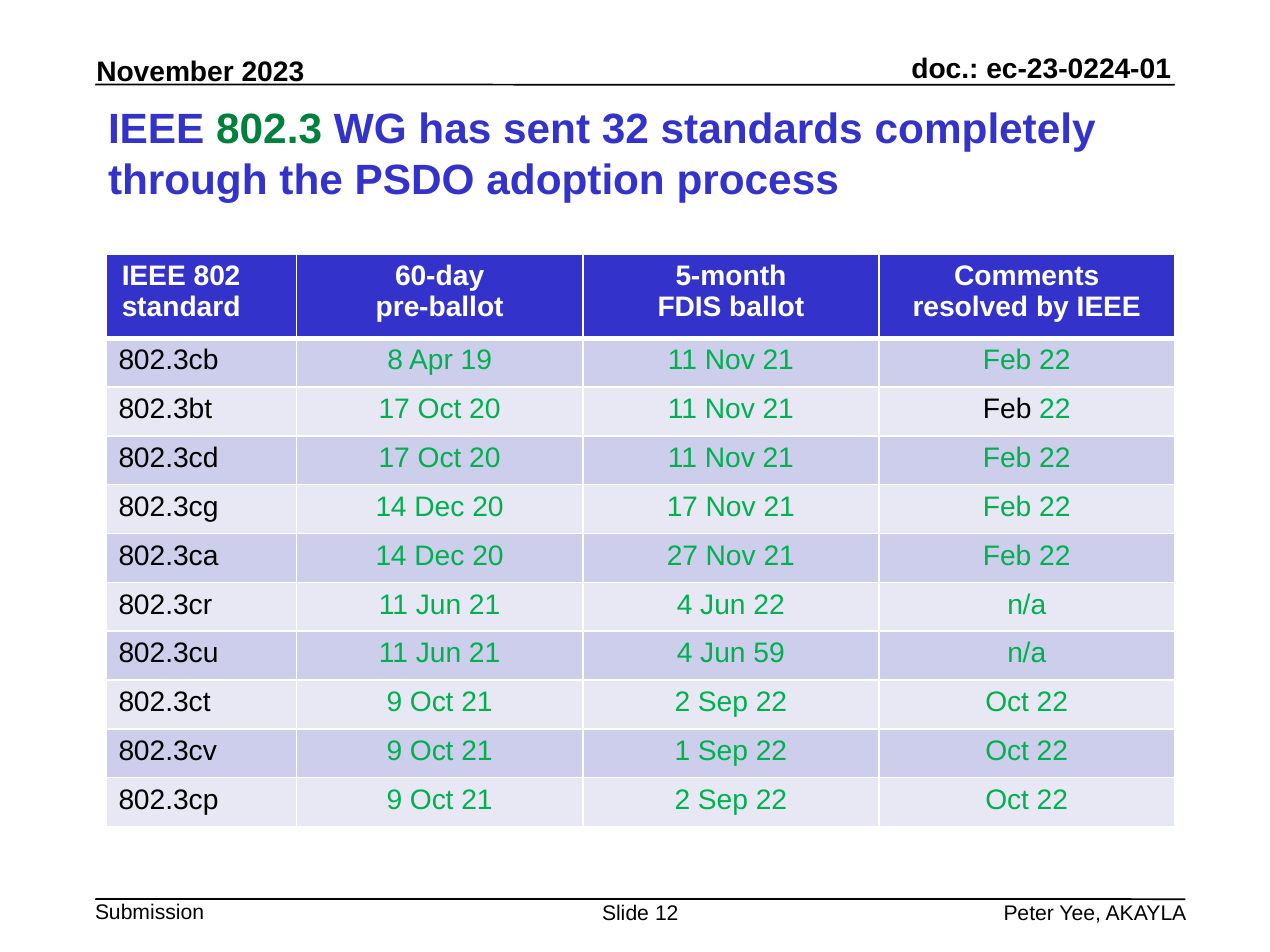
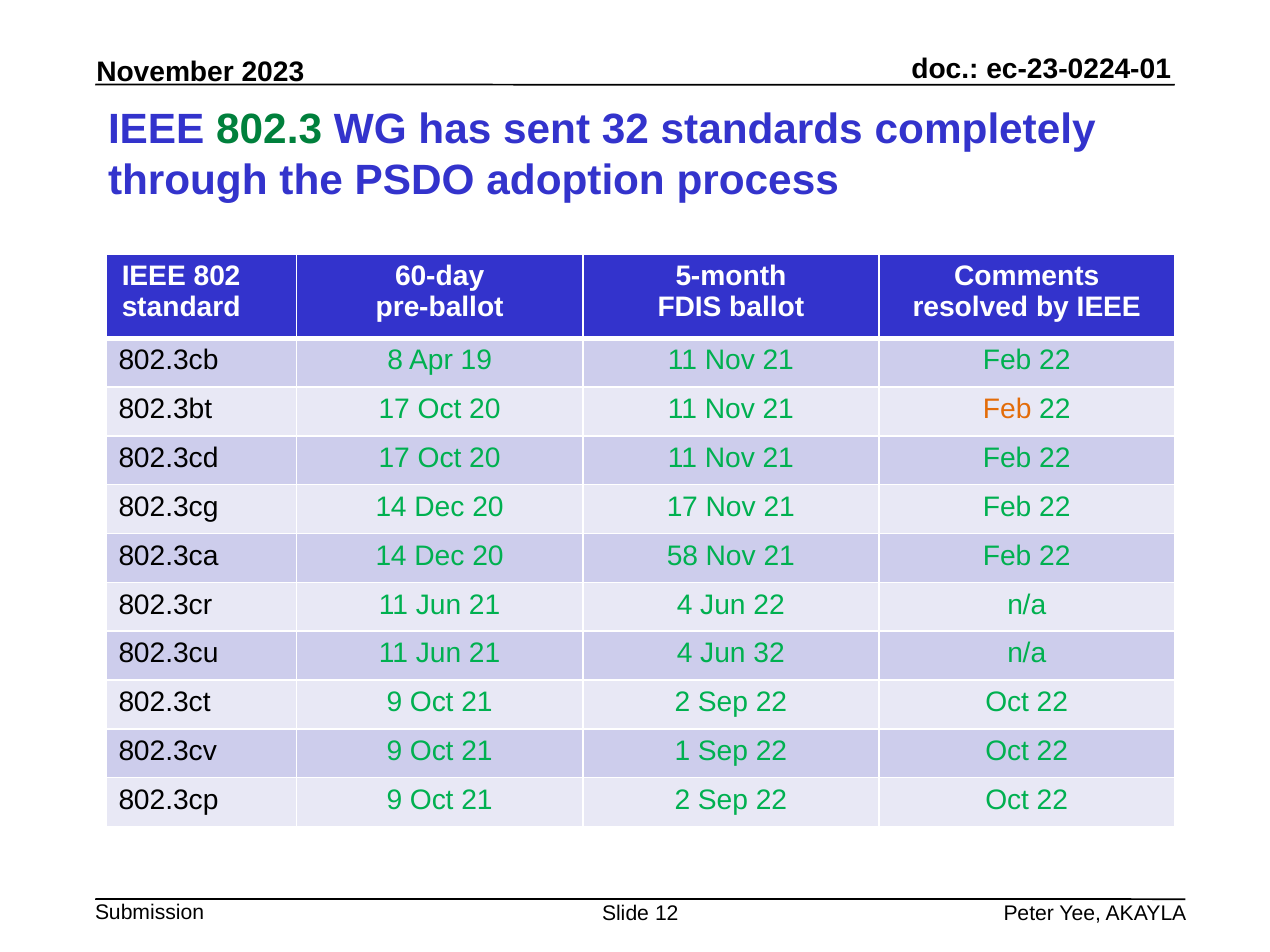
Feb at (1007, 410) colour: black -> orange
27: 27 -> 58
Jun 59: 59 -> 32
